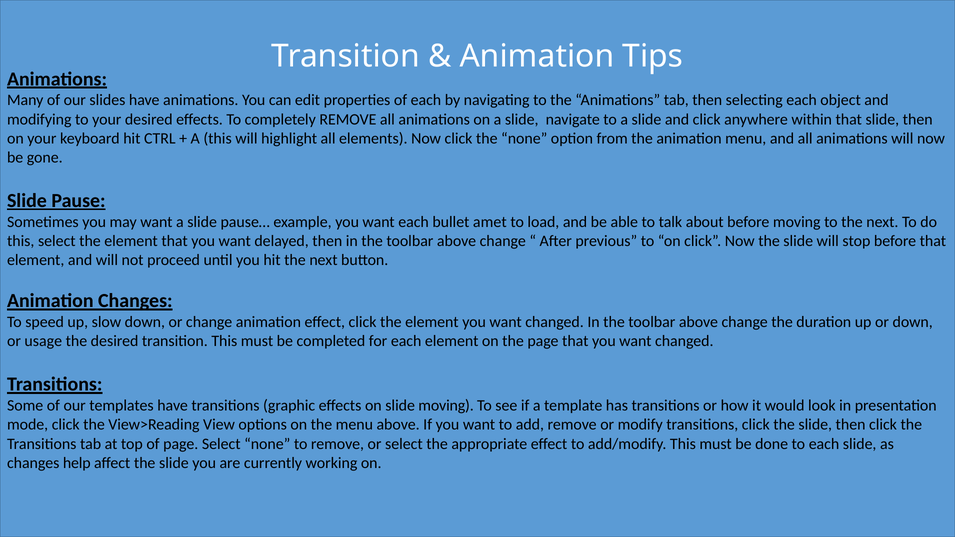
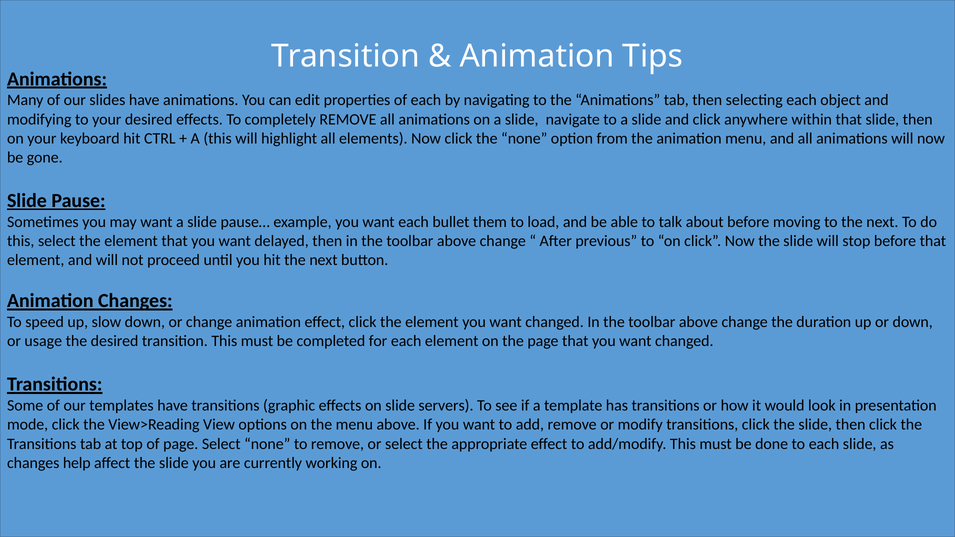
amet: amet -> them
slide moving: moving -> servers
